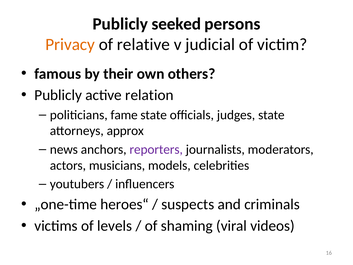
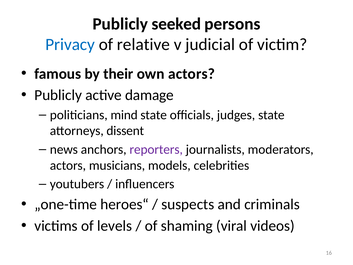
Privacy colour: orange -> blue
own others: others -> actors
relation: relation -> damage
fame: fame -> mind
approx: approx -> dissent
